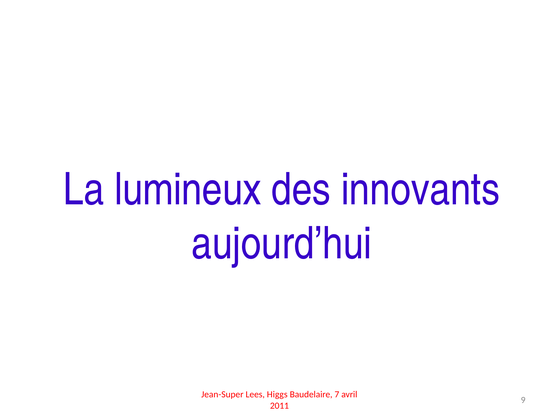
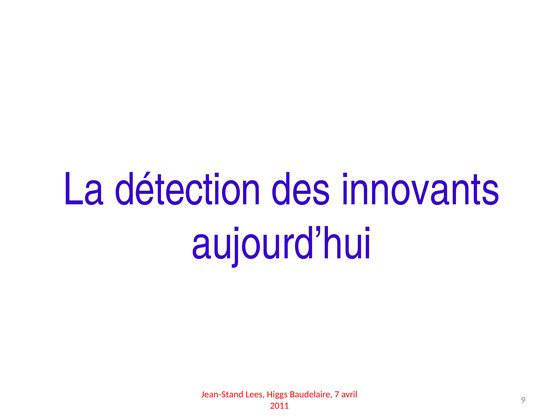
lumineux: lumineux -> détection
Jean-Super: Jean-Super -> Jean-Stand
